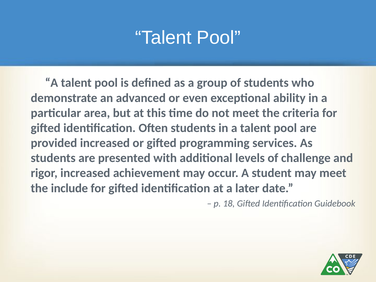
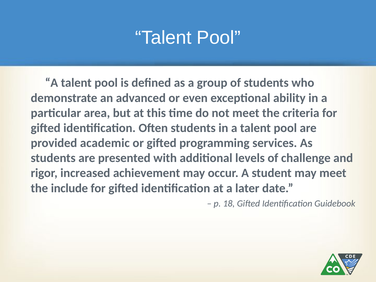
provided increased: increased -> academic
